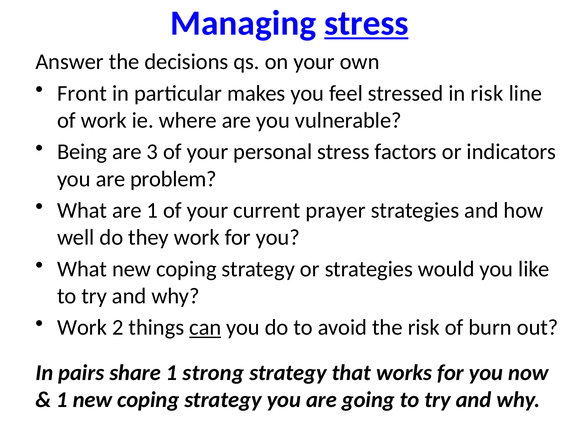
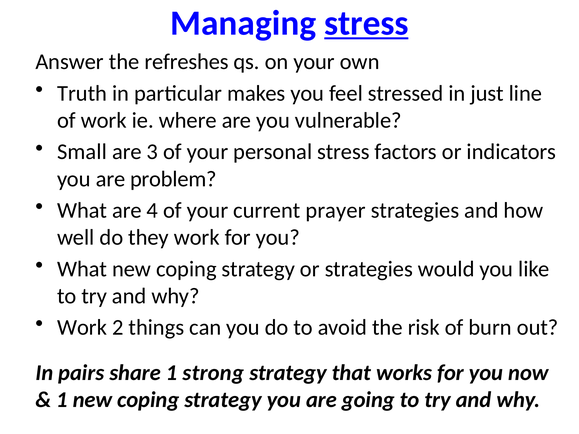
decisions: decisions -> refreshes
Front: Front -> Truth
in risk: risk -> just
Being: Being -> Small
are 1: 1 -> 4
can underline: present -> none
